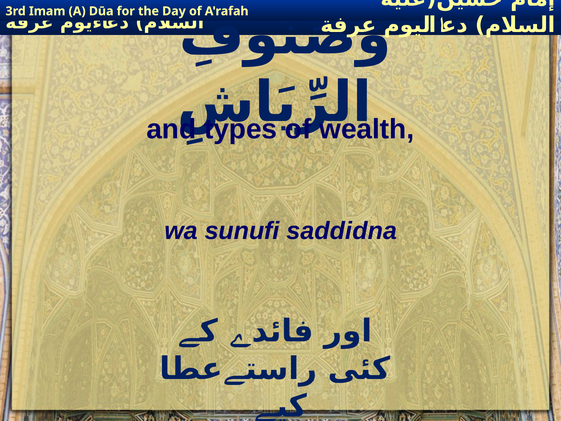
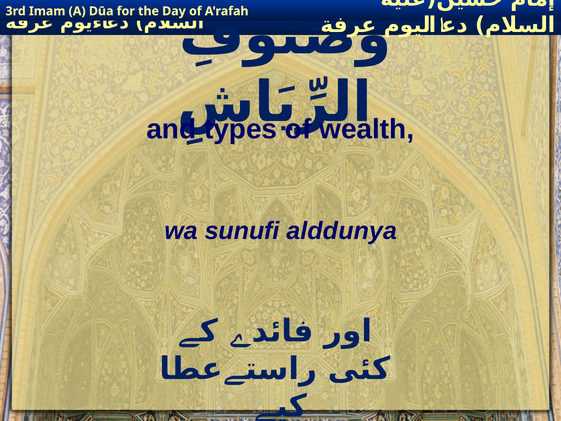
saddidna: saddidna -> alddunya
